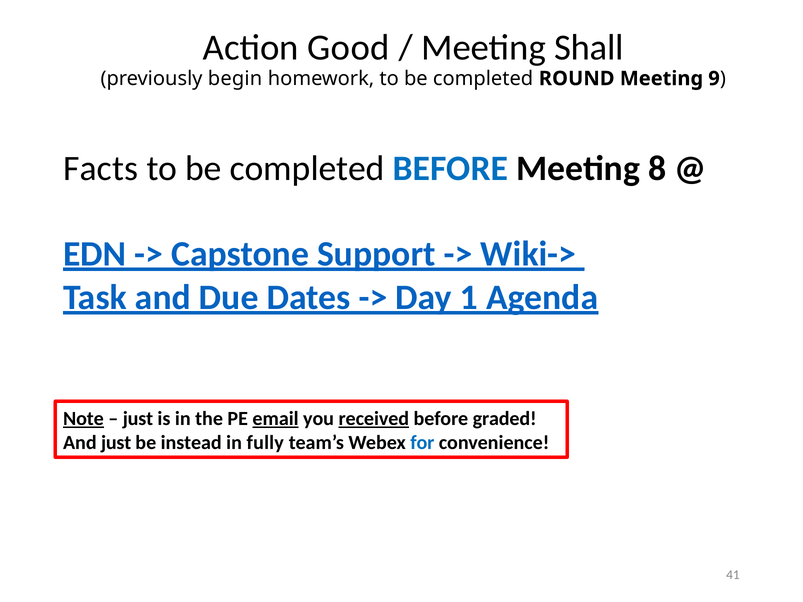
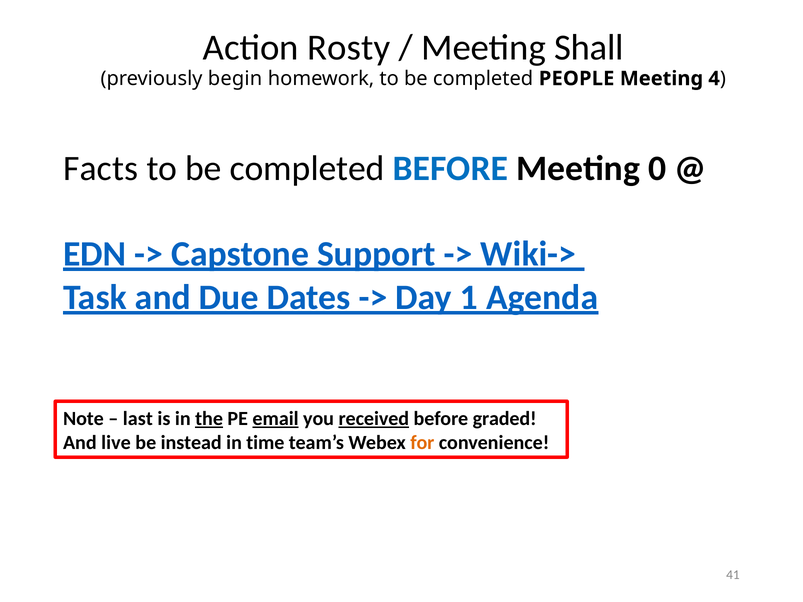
Good: Good -> Rosty
ROUND: ROUND -> PEOPLE
9: 9 -> 4
8: 8 -> 0
Note underline: present -> none
just at (138, 419): just -> last
the underline: none -> present
And just: just -> live
fully: fully -> time
for colour: blue -> orange
